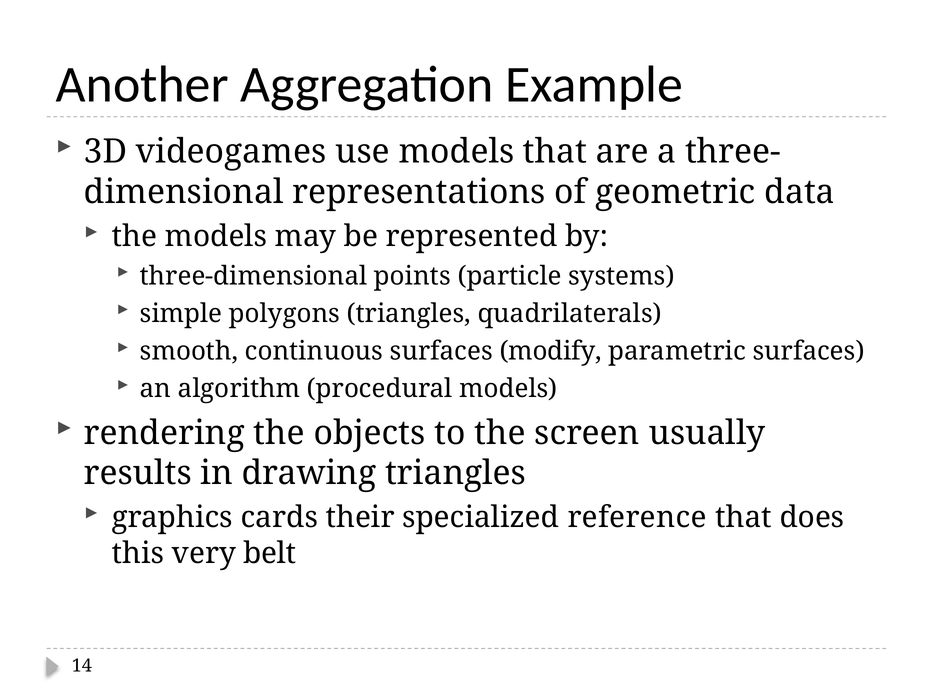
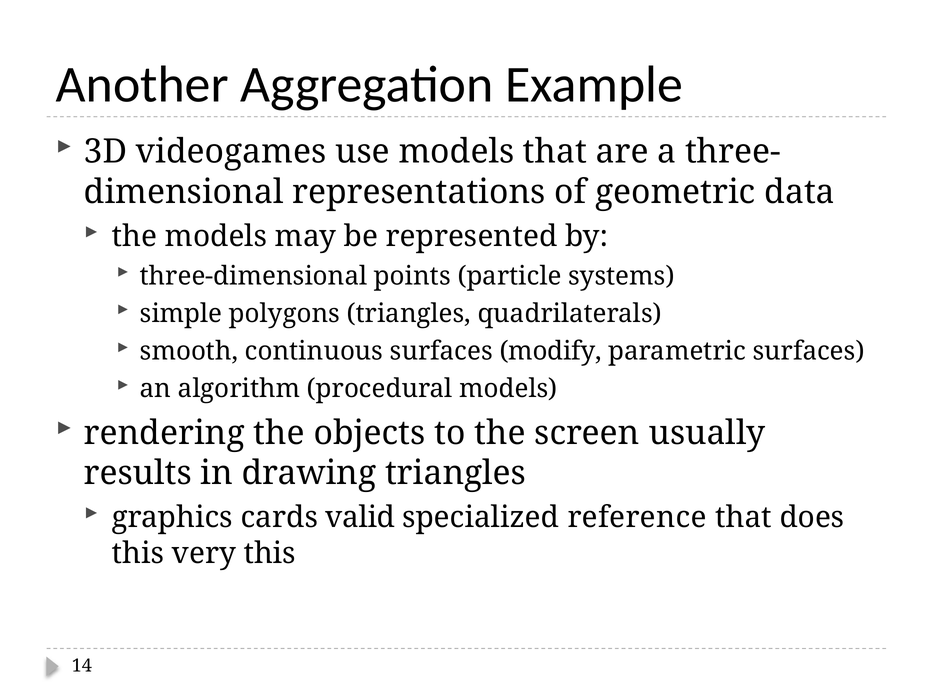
their: their -> valid
very belt: belt -> this
